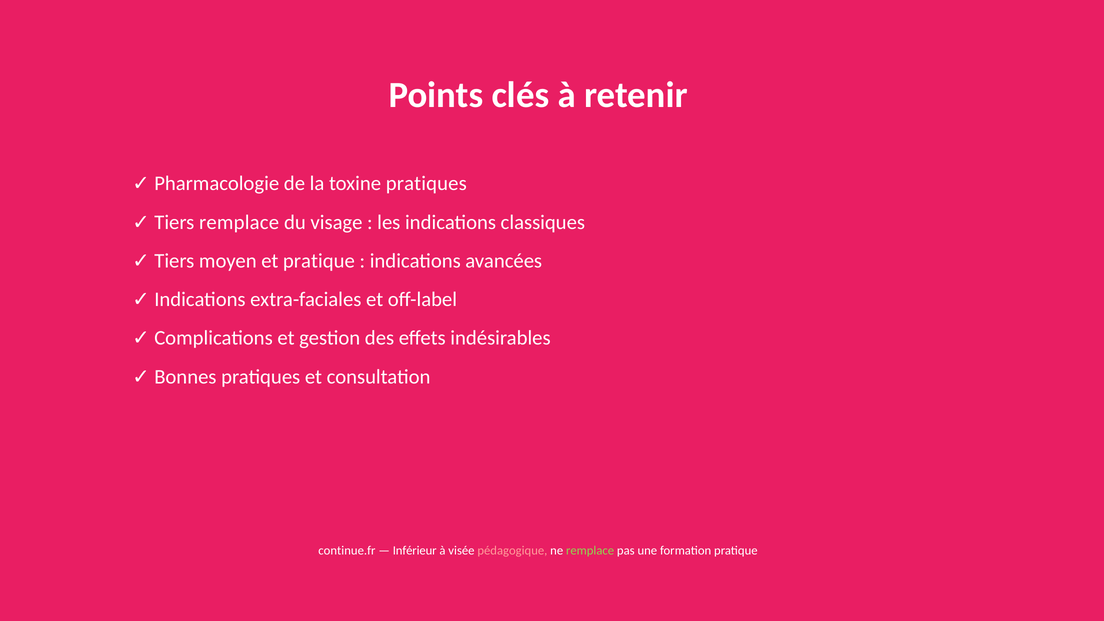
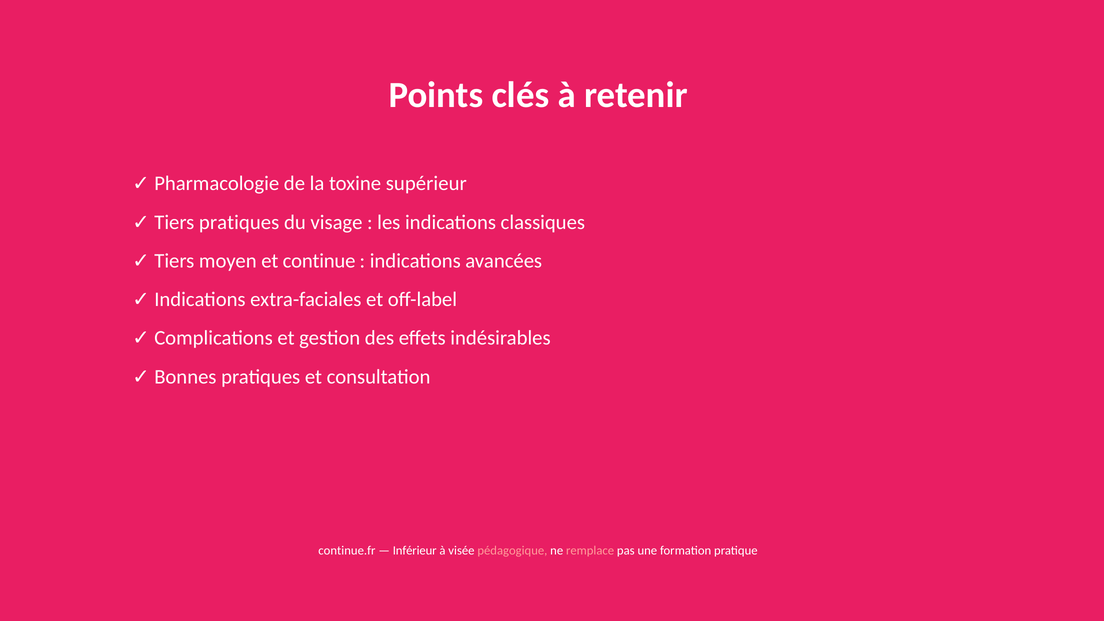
toxine pratiques: pratiques -> supérieur
remplace at (239, 222): remplace -> pratiques
et pratique: pratique -> continue
remplace at (590, 551) colour: light green -> pink
